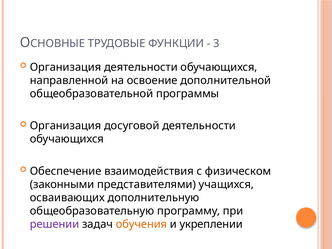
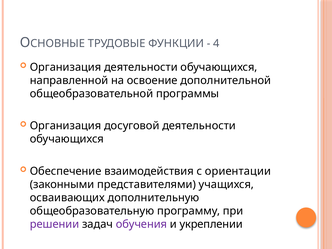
3: 3 -> 4
физическом: физическом -> ориентации
обучения colour: orange -> purple
